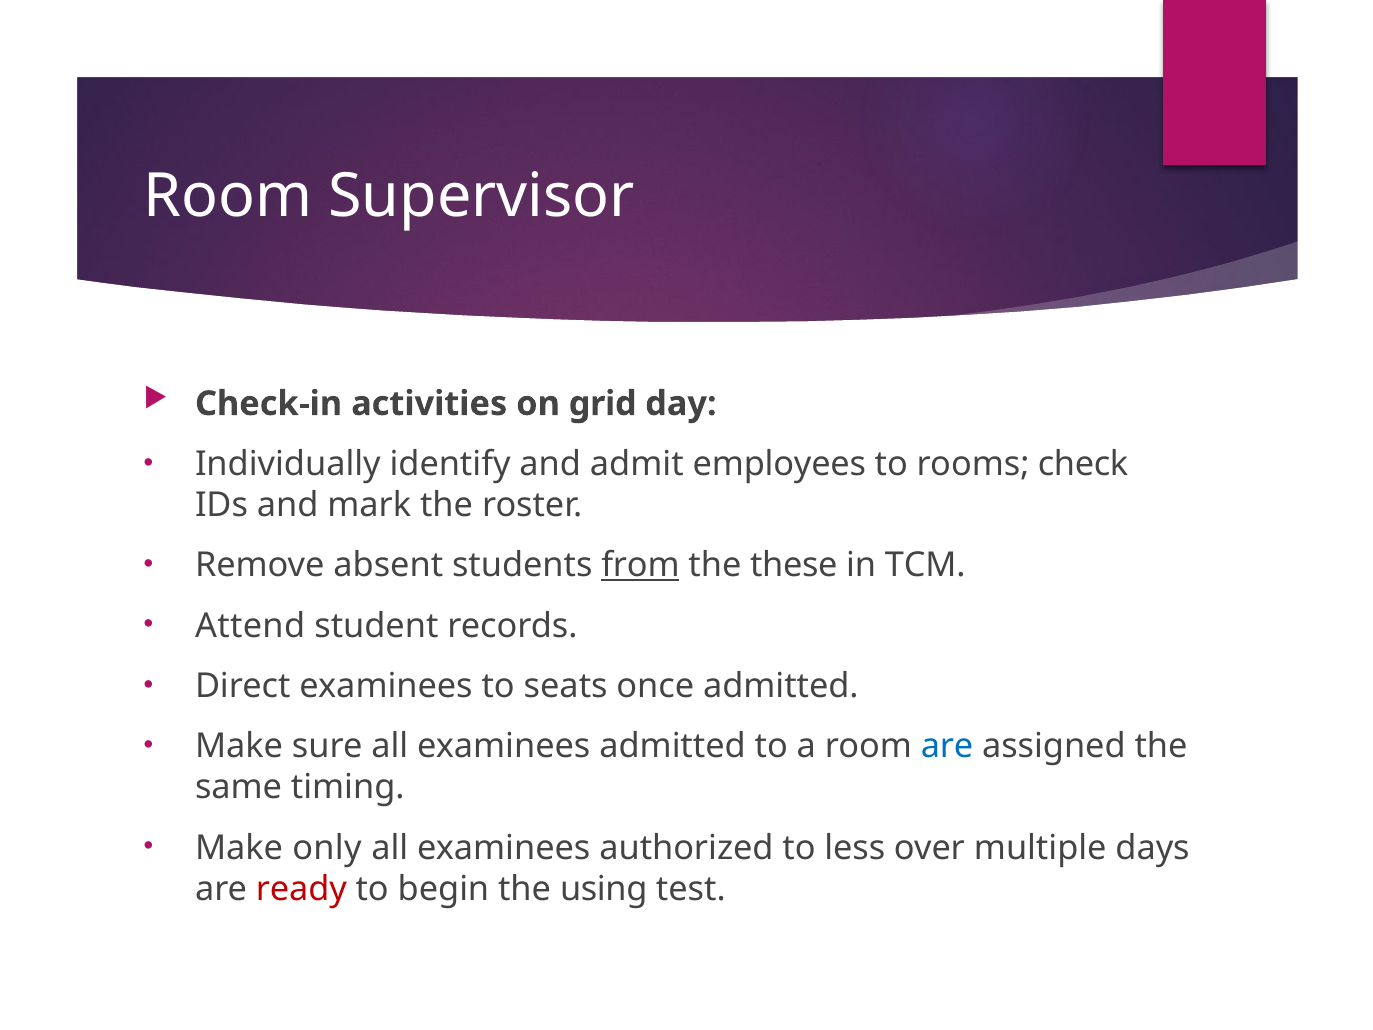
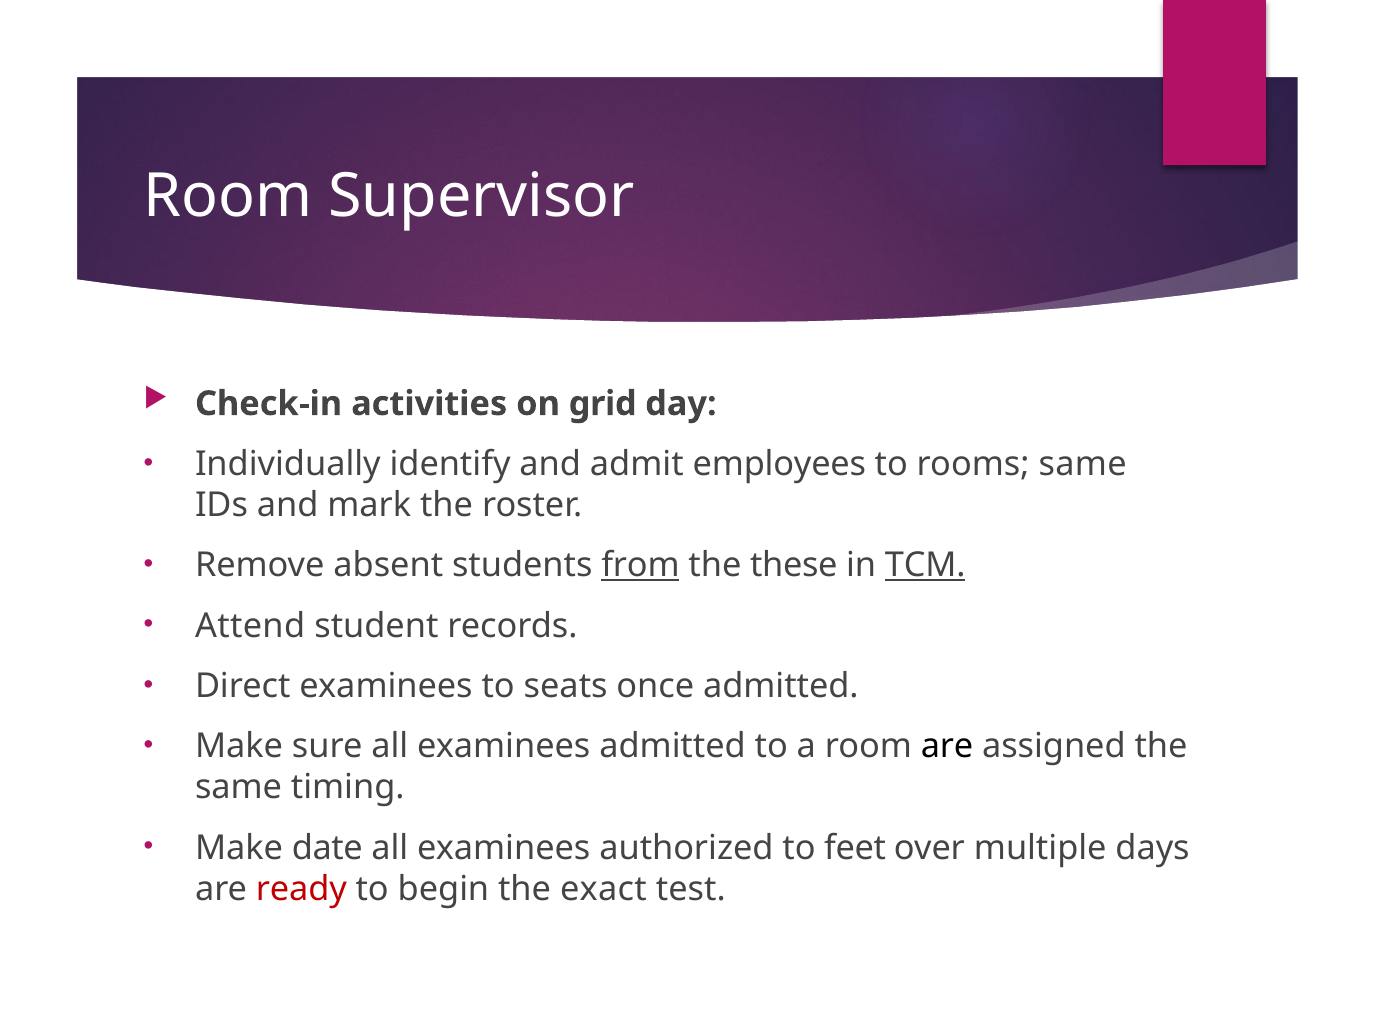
rooms check: check -> same
TCM underline: none -> present
are at (947, 746) colour: blue -> black
only: only -> date
less: less -> feet
using: using -> exact
